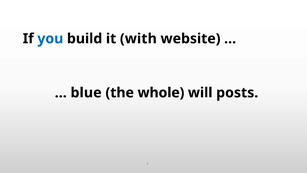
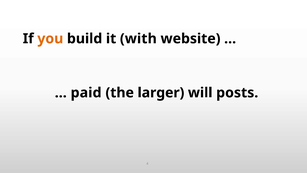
you colour: blue -> orange
blue: blue -> paid
whole: whole -> larger
